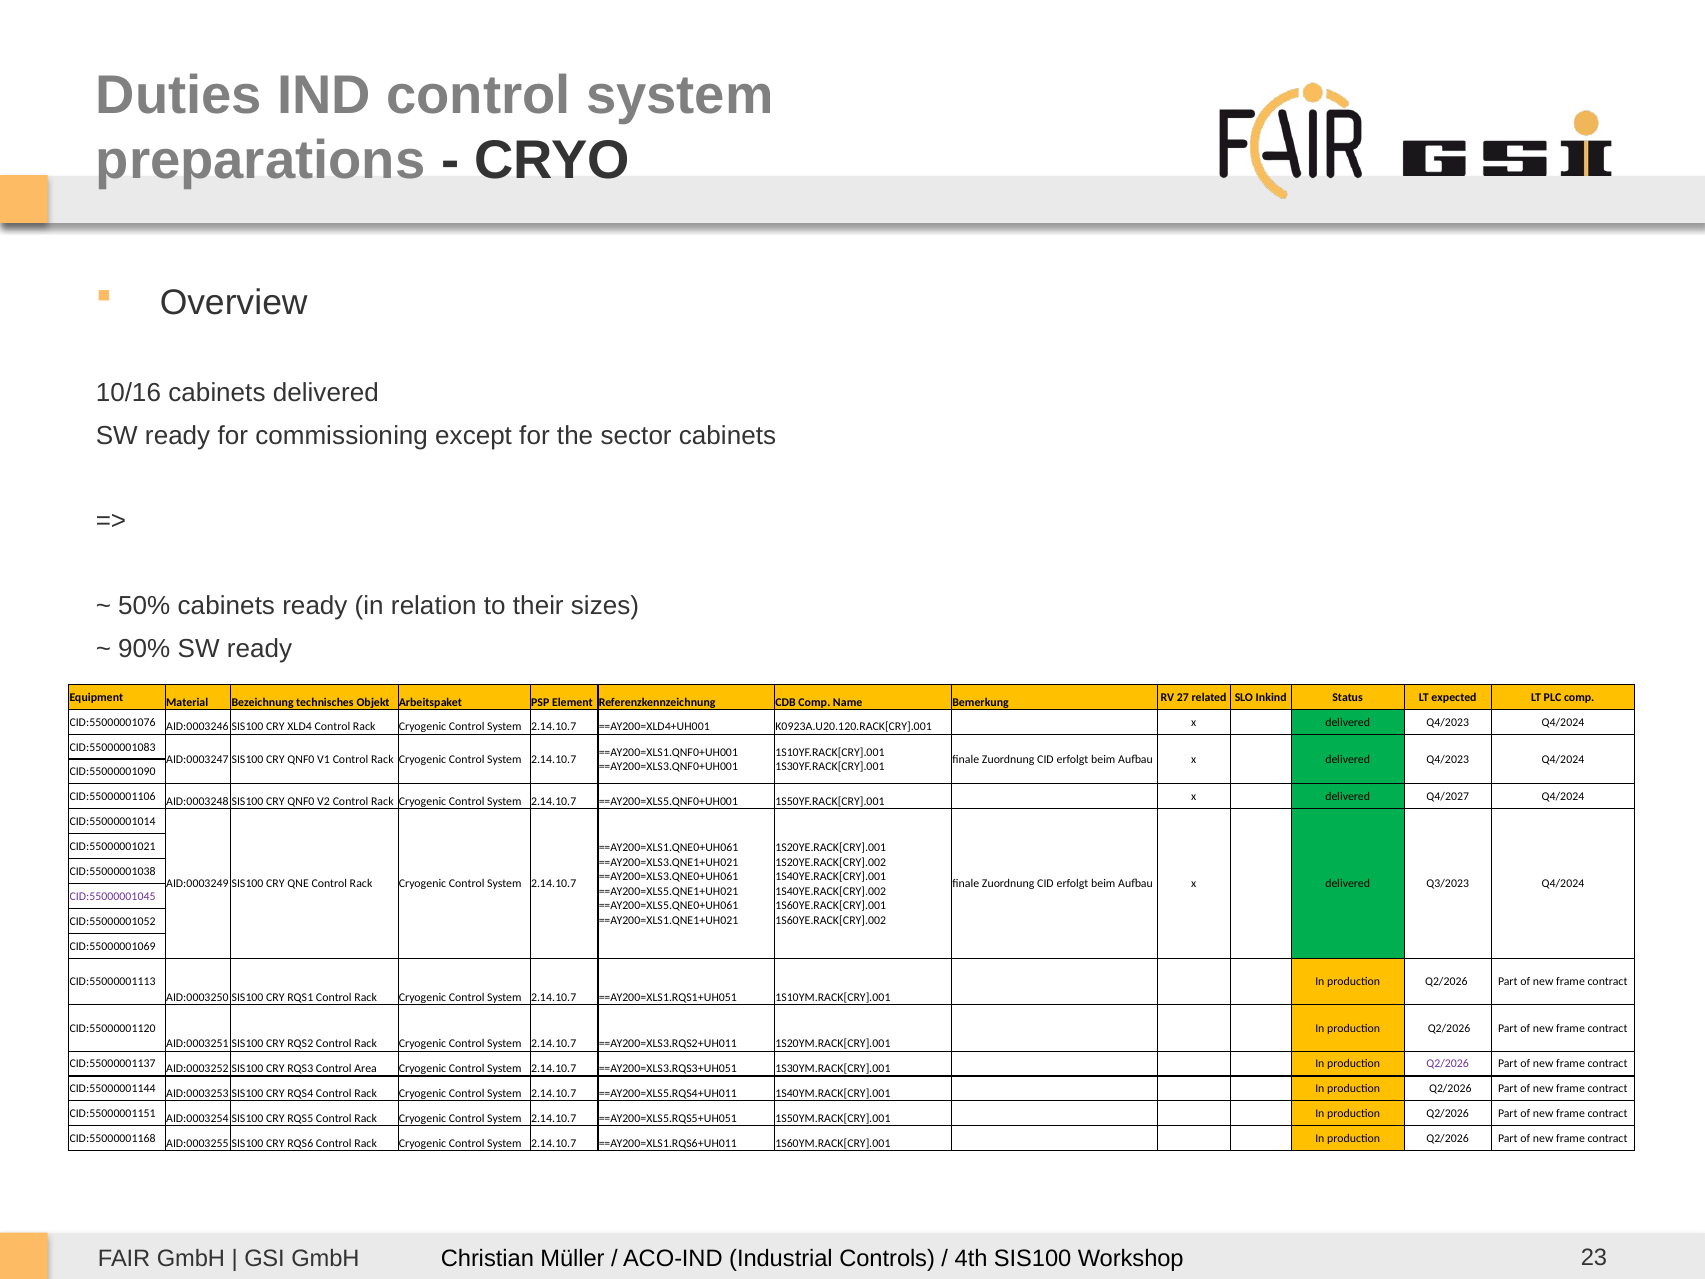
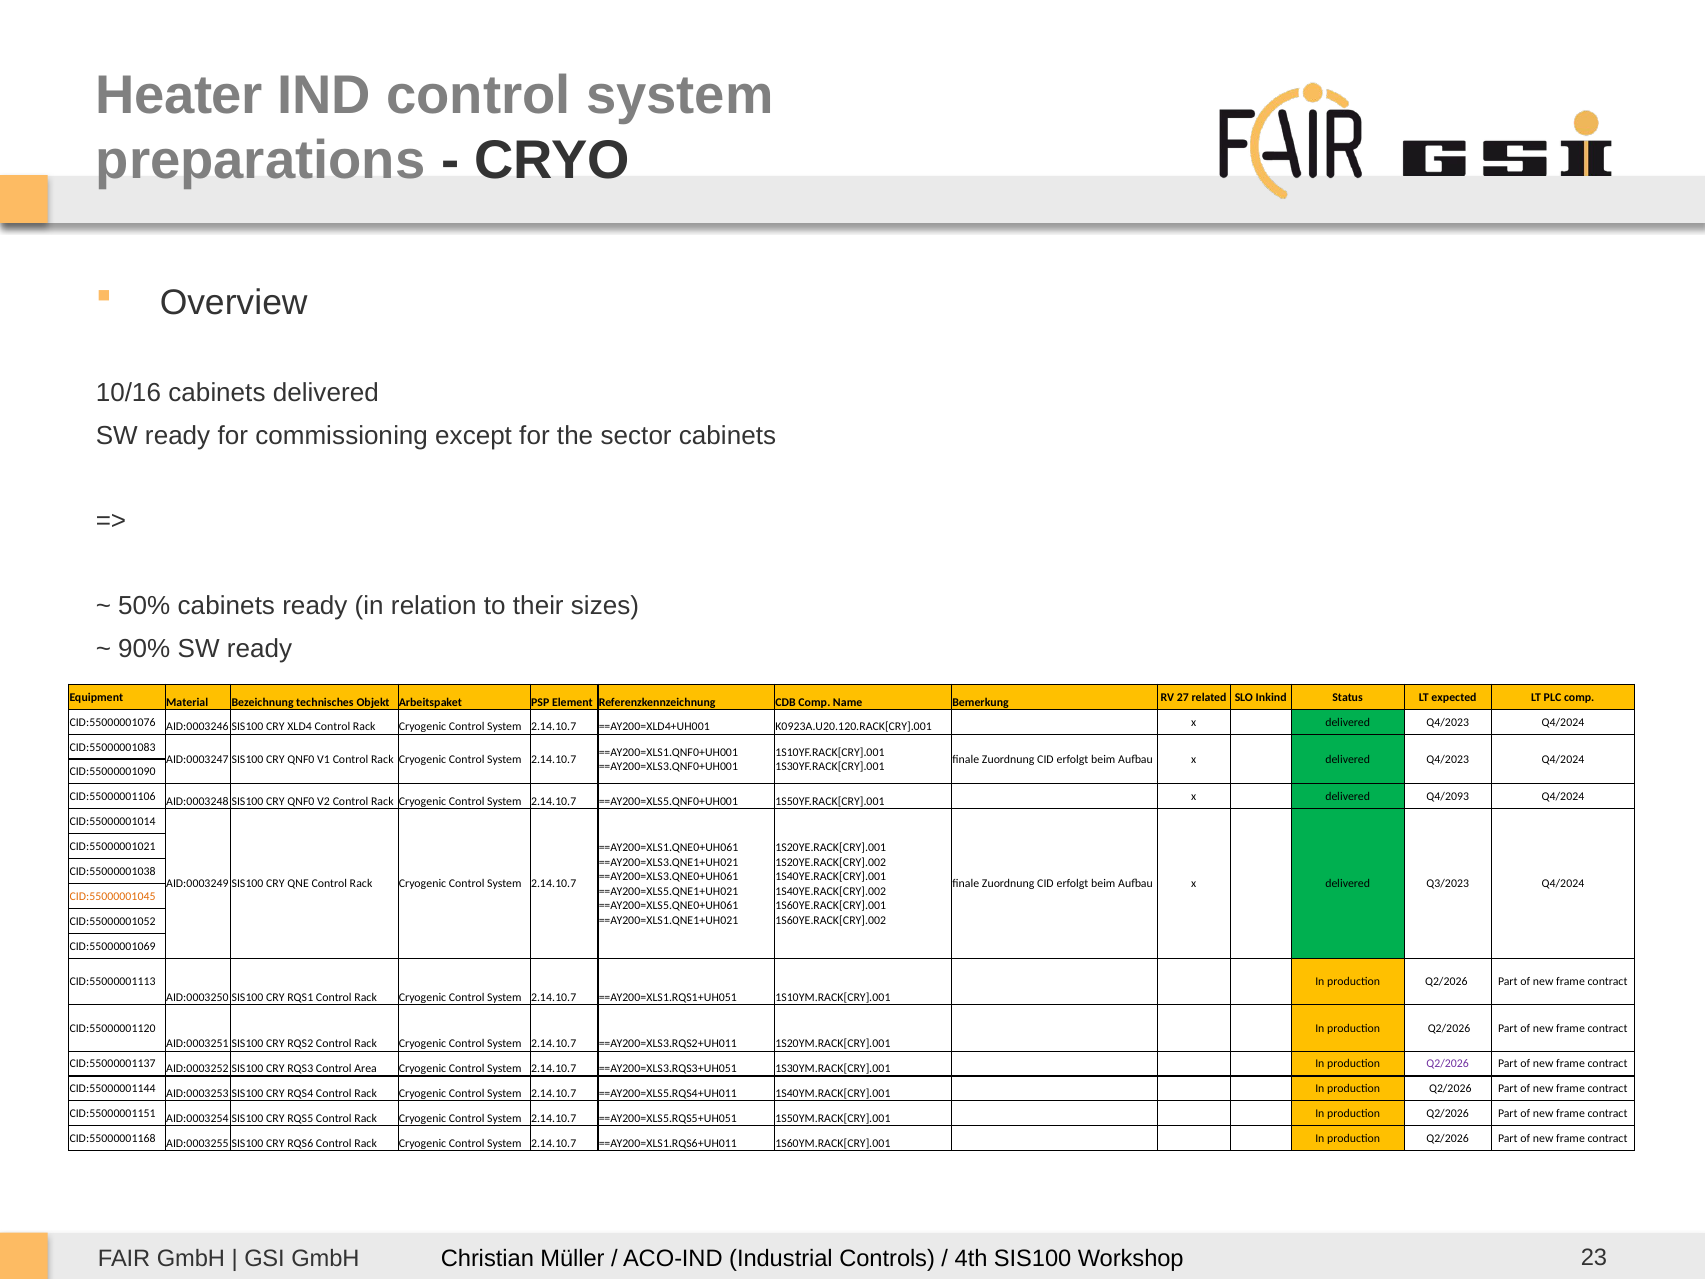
Duties: Duties -> Heater
Q4/2027: Q4/2027 -> Q4/2093
CID:55000001045 colour: purple -> orange
